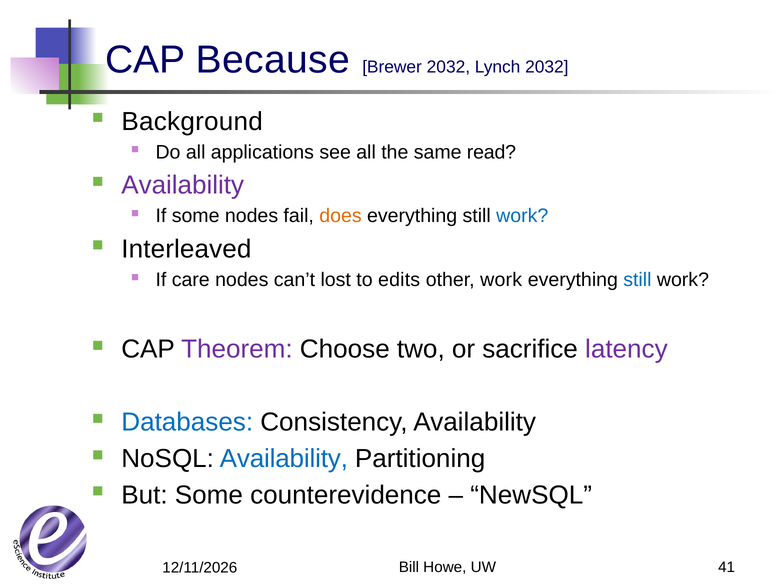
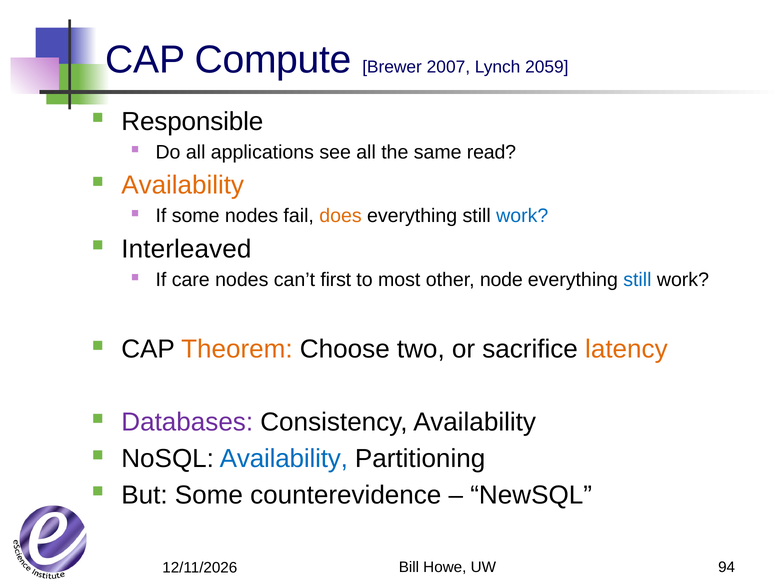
Because: Because -> Compute
Brewer 2032: 2032 -> 2007
Lynch 2032: 2032 -> 2059
Background: Background -> Responsible
Availability at (183, 185) colour: purple -> orange
lost: lost -> first
edits: edits -> most
other work: work -> node
Theorem colour: purple -> orange
latency colour: purple -> orange
Databases colour: blue -> purple
41: 41 -> 94
